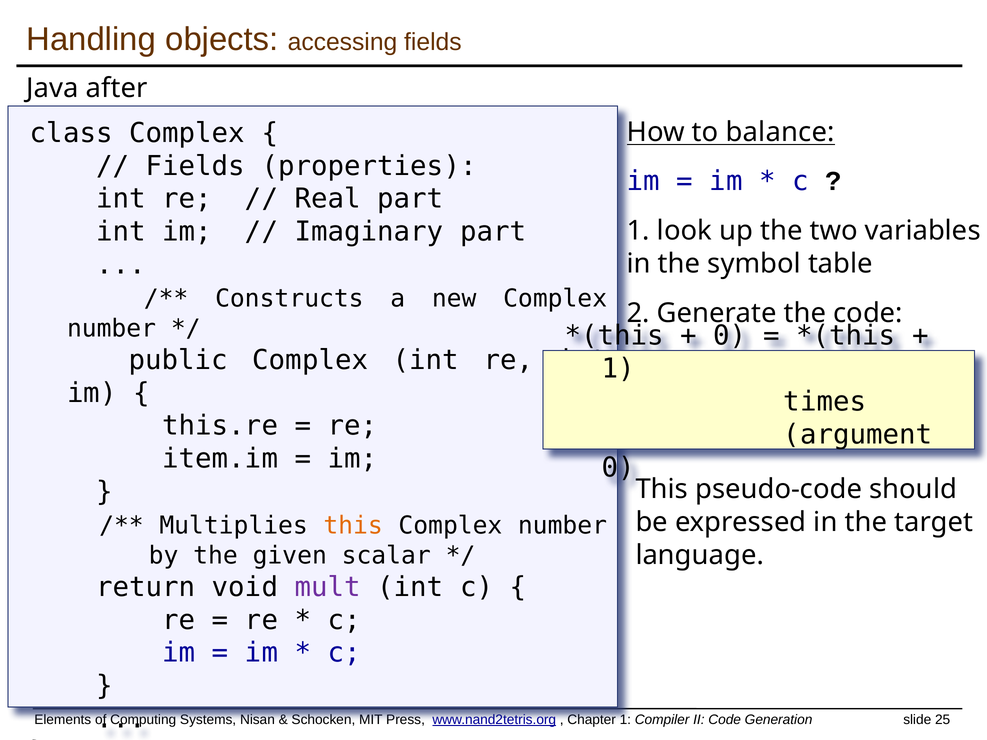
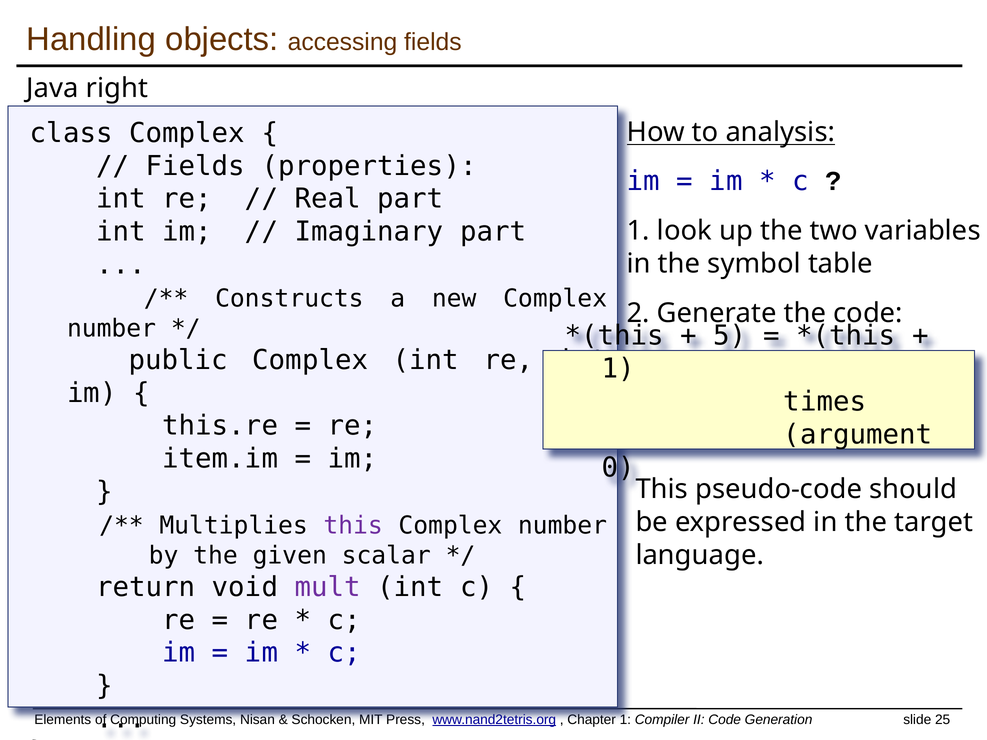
after: after -> right
balance: balance -> analysis
0 at (730, 336): 0 -> 5
this at (353, 526) colour: orange -> purple
